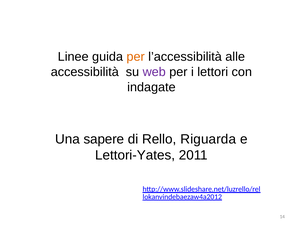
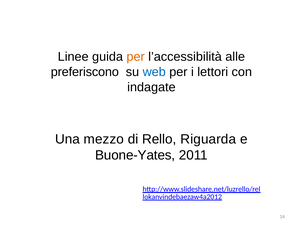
accessibilità: accessibilità -> preferiscono
web colour: purple -> blue
sapere: sapere -> mezzo
Lettori-Yates: Lettori-Yates -> Buone-Yates
